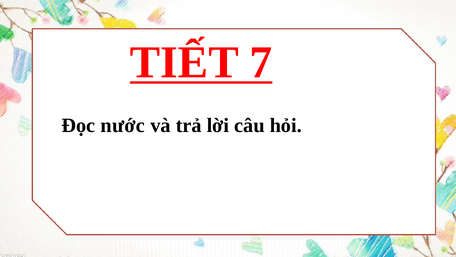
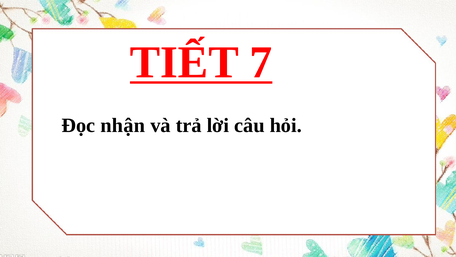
nước: nước -> nhận
